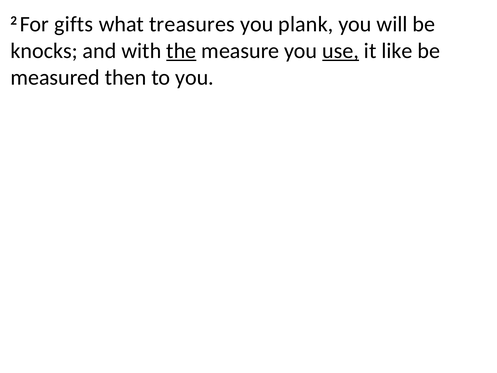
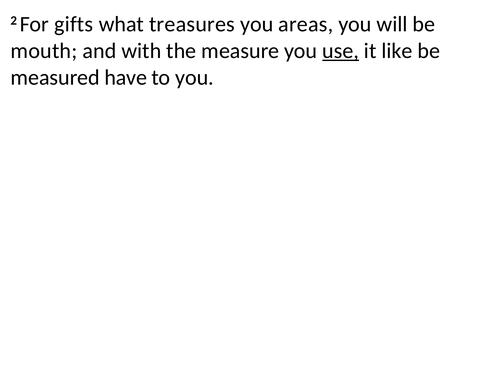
plank: plank -> areas
knocks: knocks -> mouth
the underline: present -> none
then: then -> have
